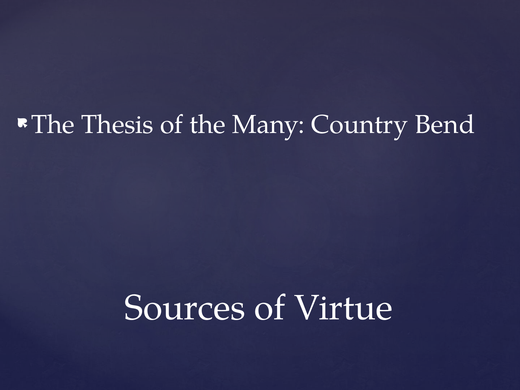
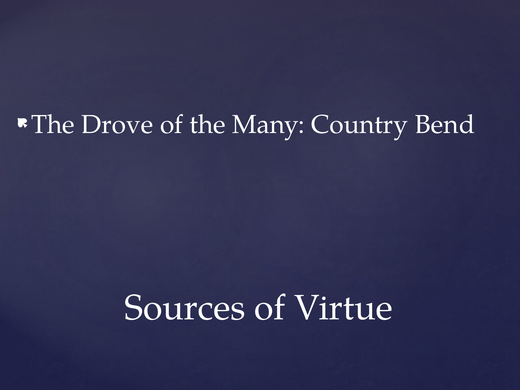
Thesis: Thesis -> Drove
